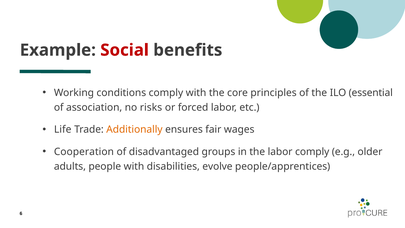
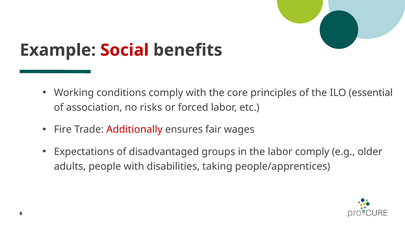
Life: Life -> Fire
Additionally colour: orange -> red
Cooperation: Cooperation -> Expectations
evolve: evolve -> taking
